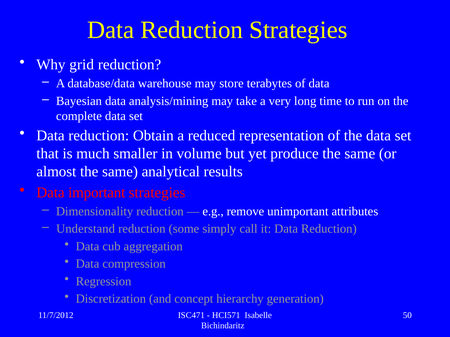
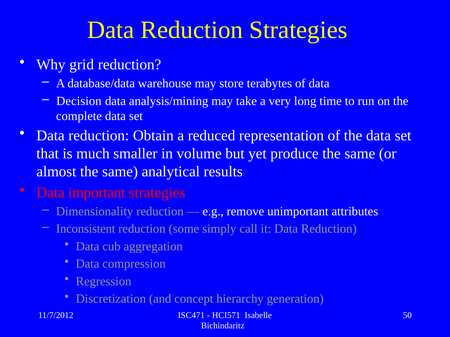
Bayesian: Bayesian -> Decision
Understand: Understand -> Inconsistent
